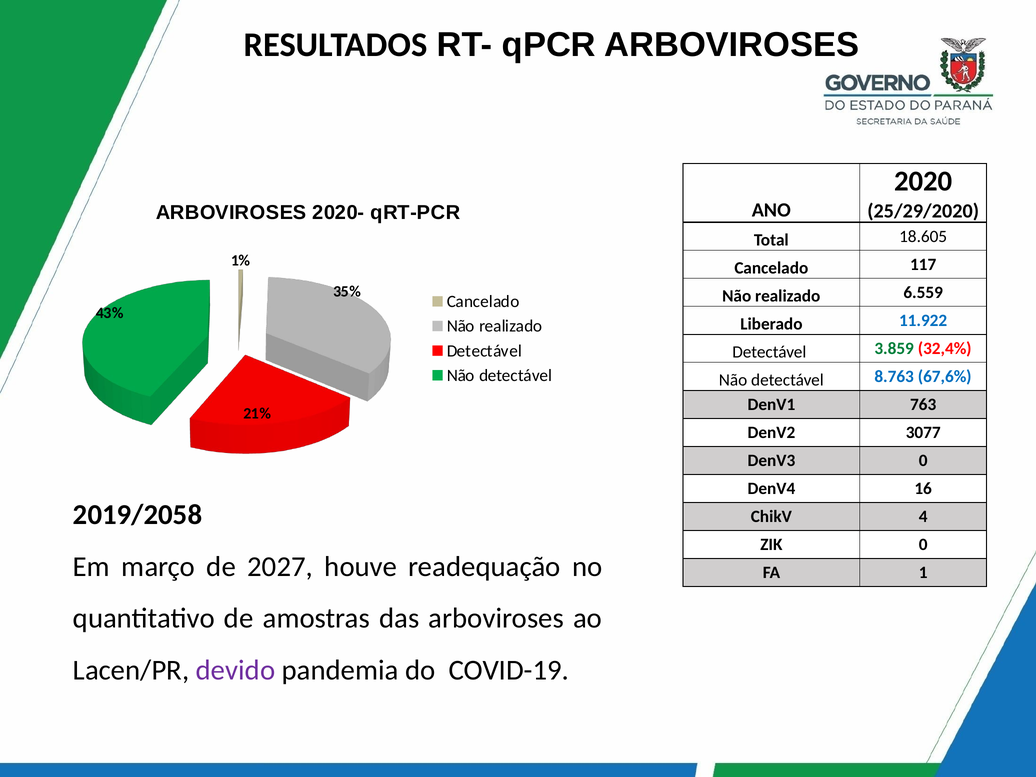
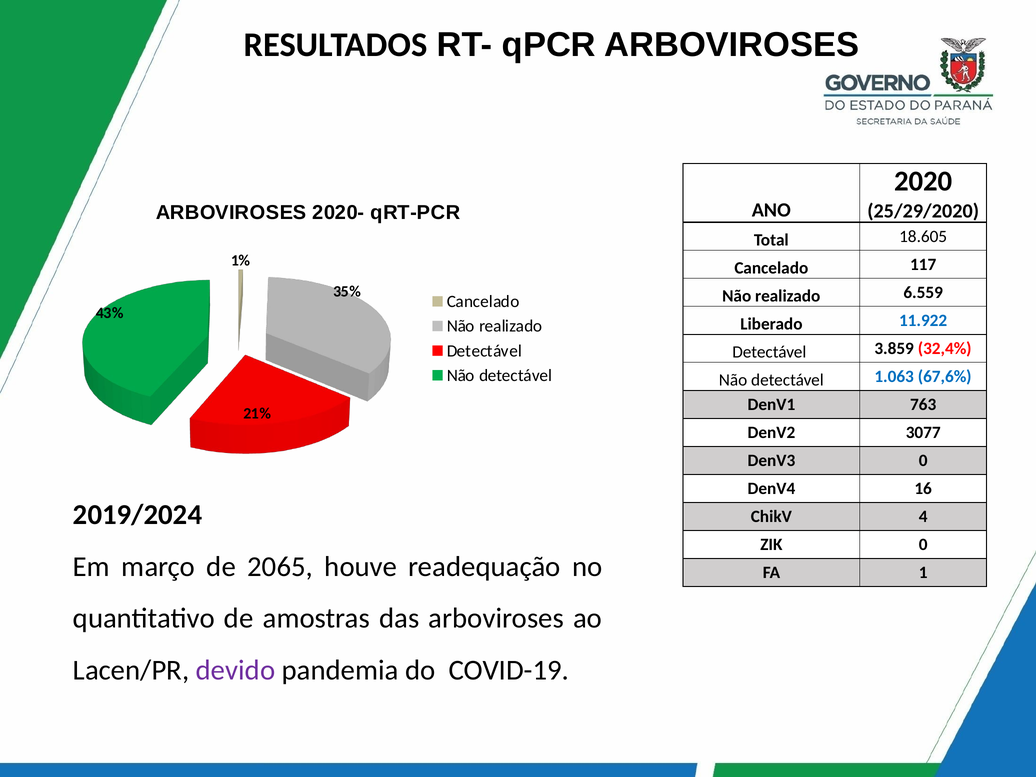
3.859 colour: green -> black
8.763: 8.763 -> 1.063
2019/2058: 2019/2058 -> 2019/2024
2027: 2027 -> 2065
